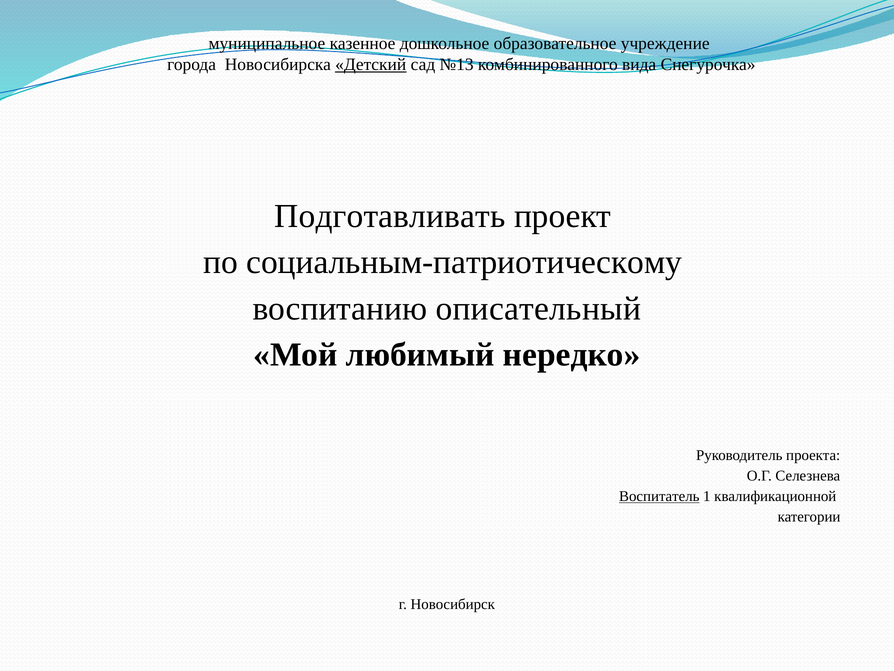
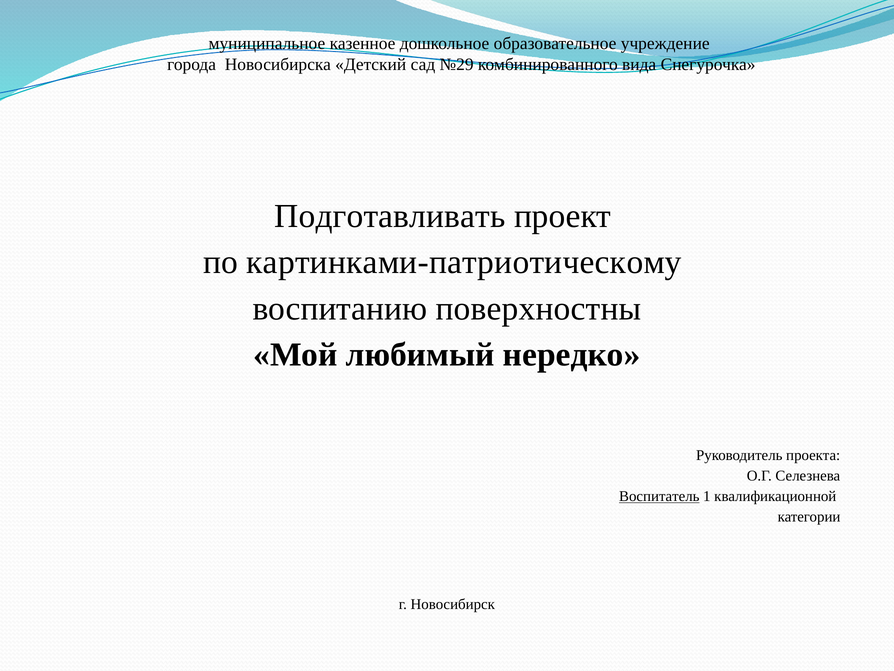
Детский underline: present -> none
№13: №13 -> №29
социальным-патриотическому: социальным-патриотическому -> картинками-патриотическому
описательный: описательный -> поверхностны
